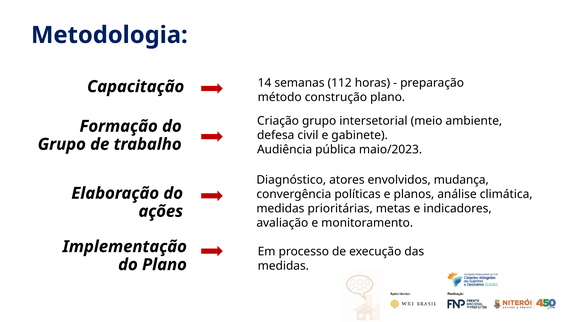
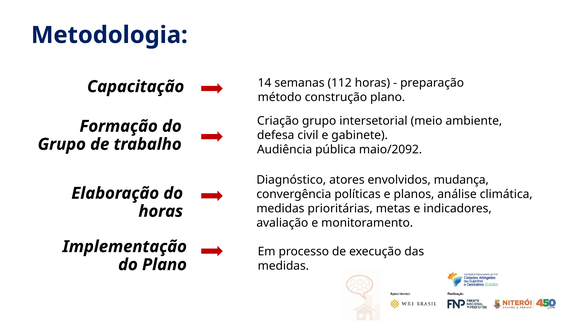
maio/2023: maio/2023 -> maio/2092
ações at (161, 211): ações -> horas
